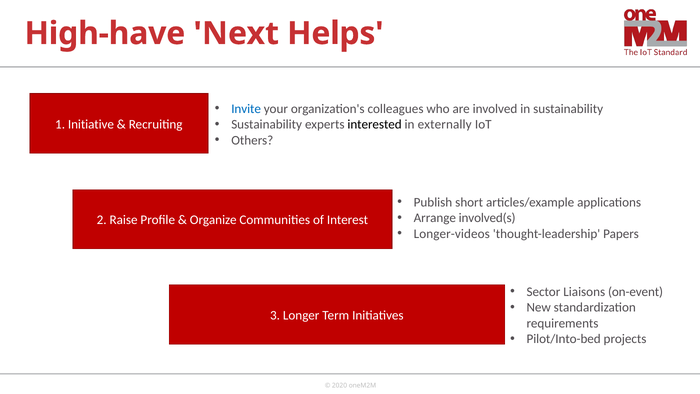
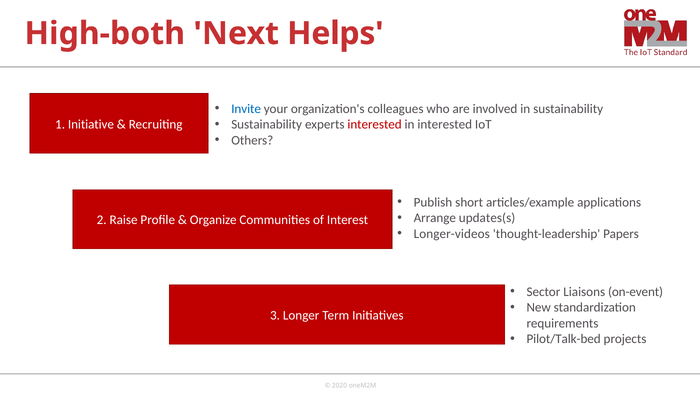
High-have: High-have -> High-both
interested at (375, 124) colour: black -> red
in externally: externally -> interested
involved(s: involved(s -> updates(s
Pilot/Into-bed: Pilot/Into-bed -> Pilot/Talk-bed
